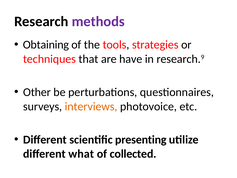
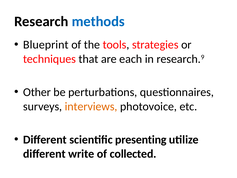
methods colour: purple -> blue
Obtaining: Obtaining -> Blueprint
have: have -> each
what: what -> write
